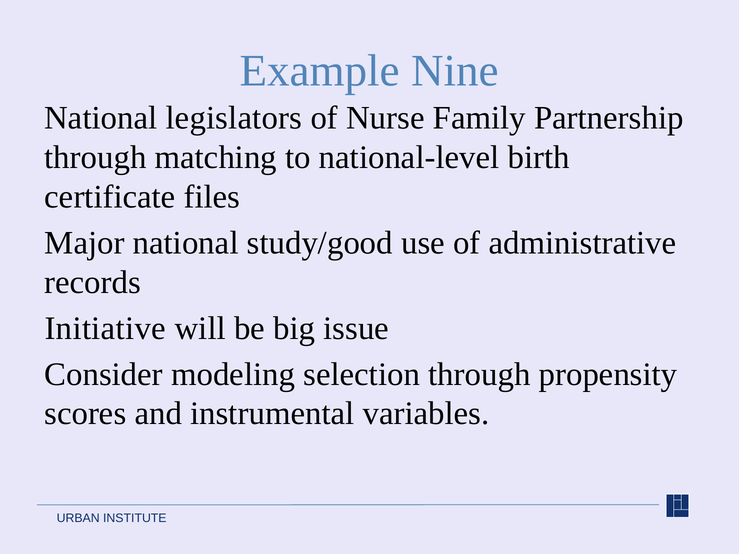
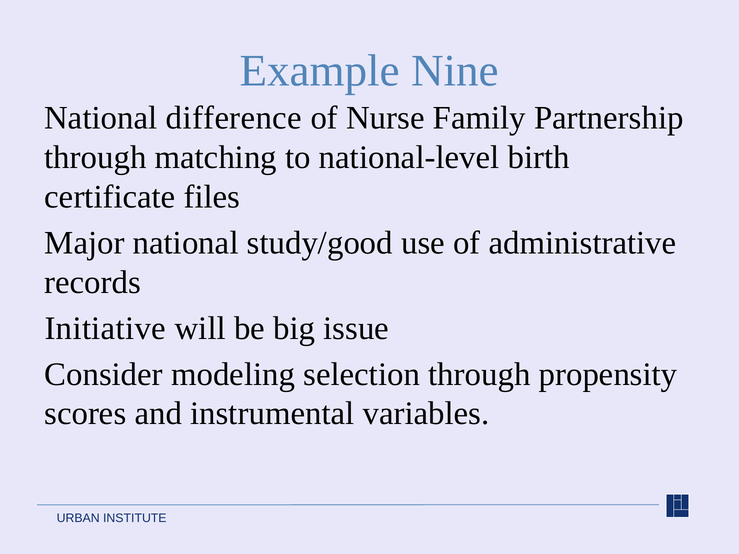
legislators: legislators -> difference
